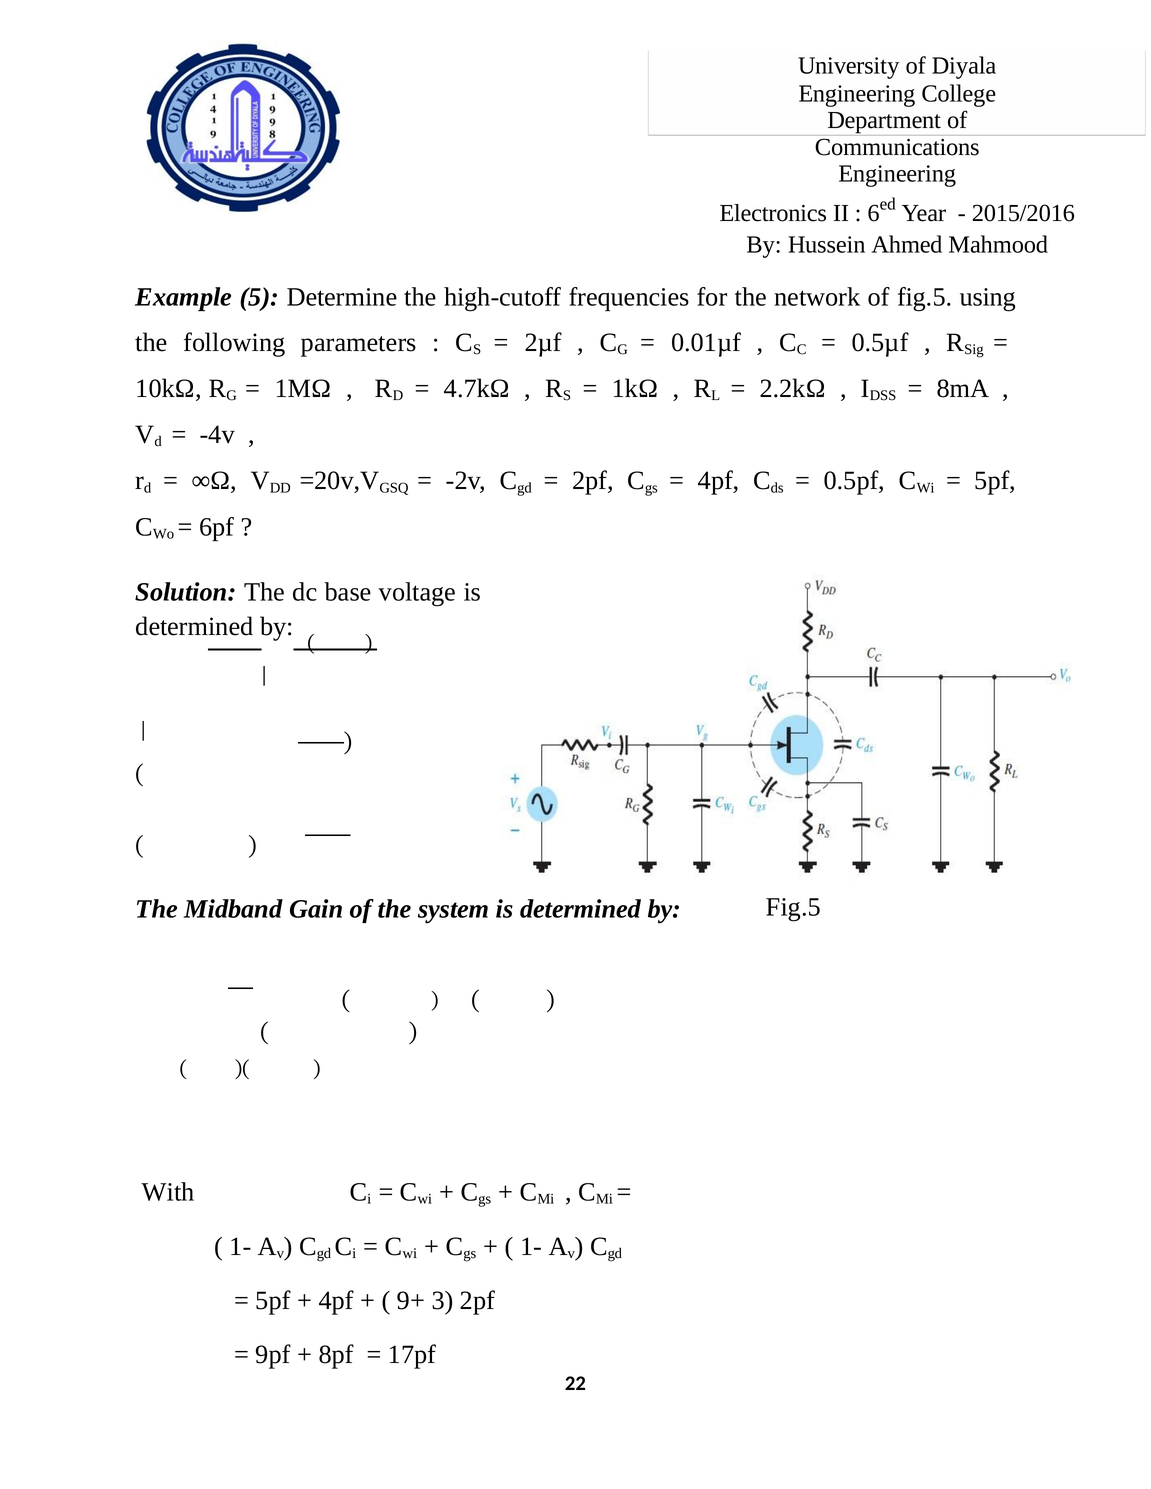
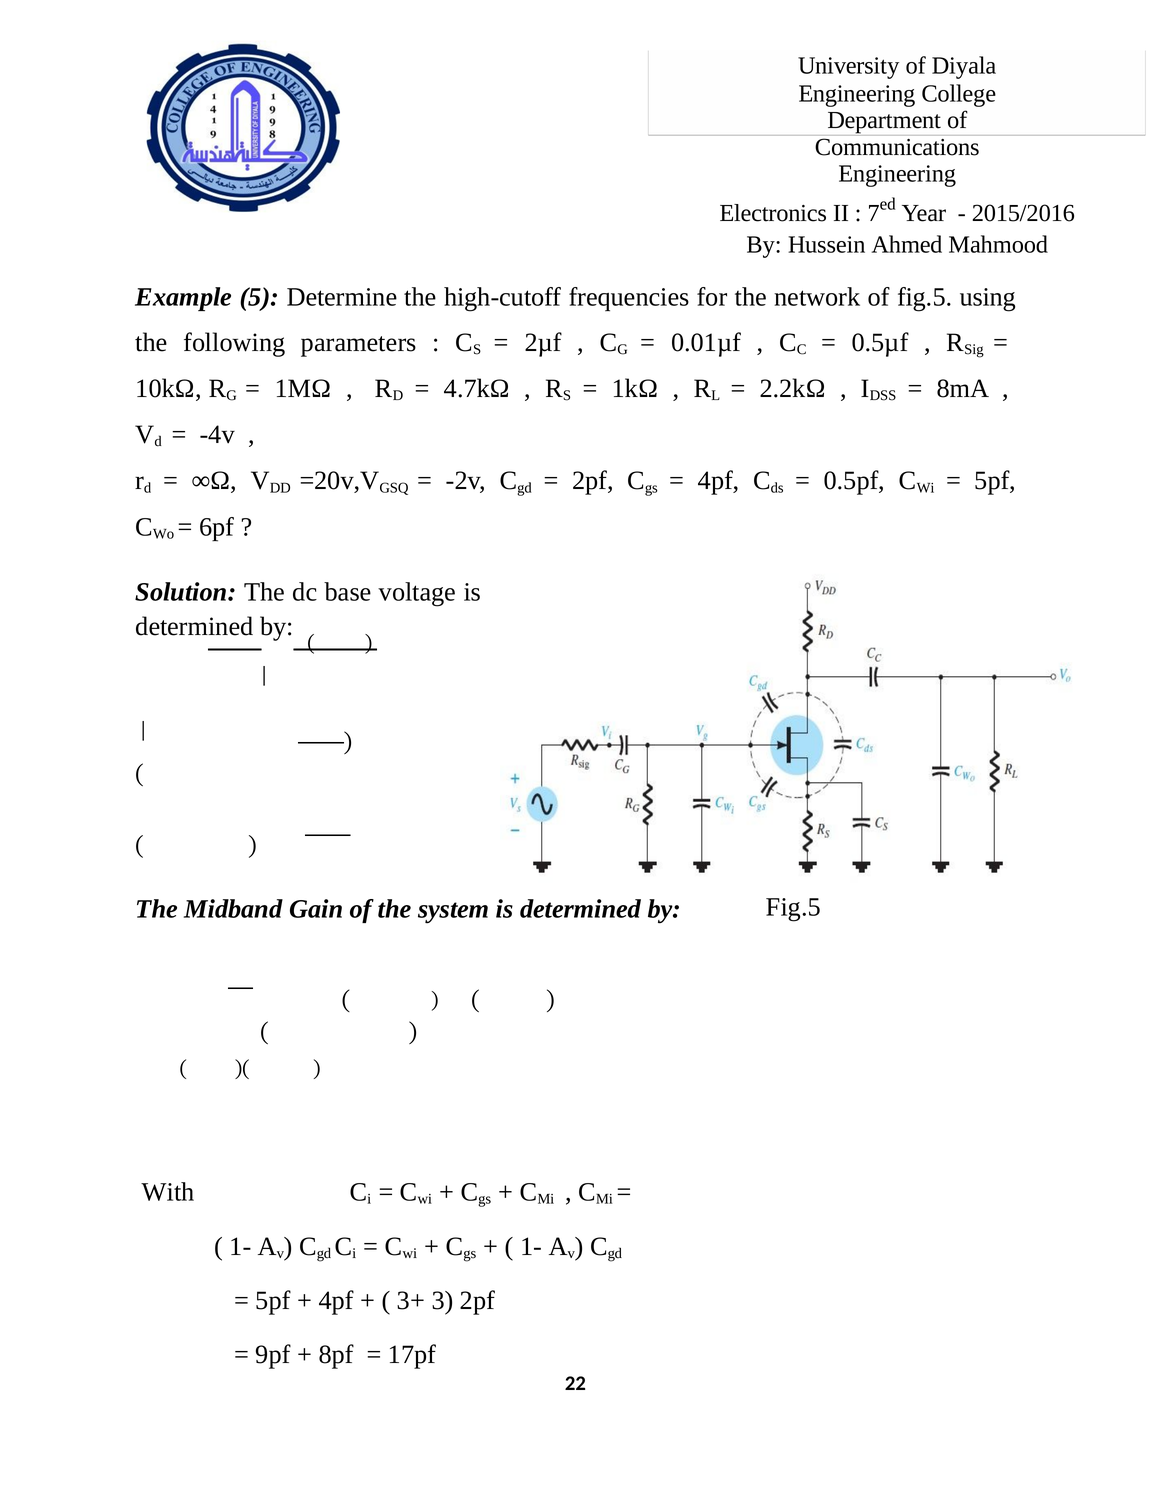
6: 6 -> 7
9+: 9+ -> 3+
